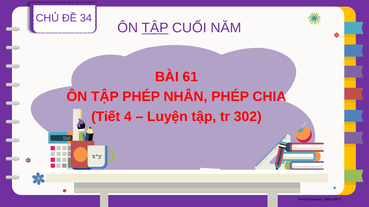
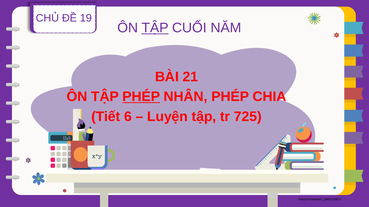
34: 34 -> 19
61: 61 -> 21
PHÉP at (141, 97) underline: none -> present
4: 4 -> 6
302: 302 -> 725
